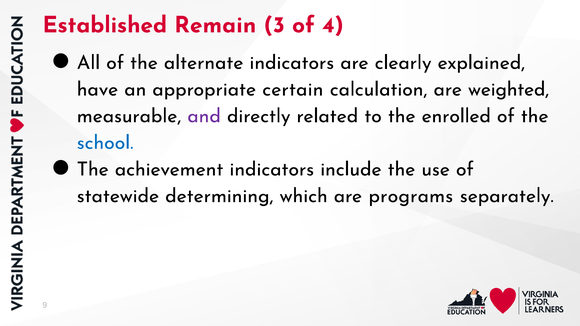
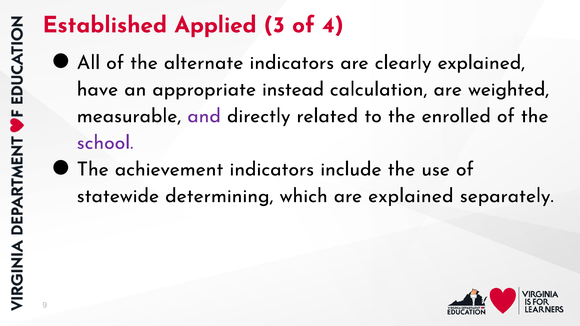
Remain: Remain -> Applied
certain: certain -> instead
school colour: blue -> purple
are programs: programs -> explained
